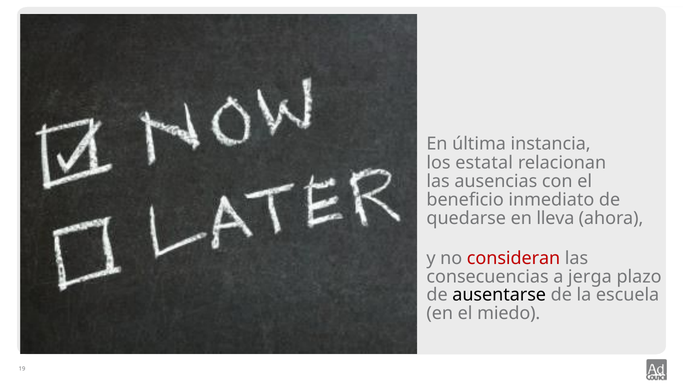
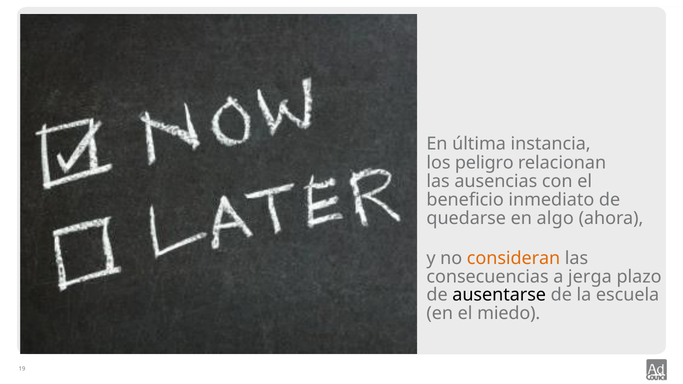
estatal: estatal -> peligro
lleva: lleva -> algo
consideran colour: red -> orange
